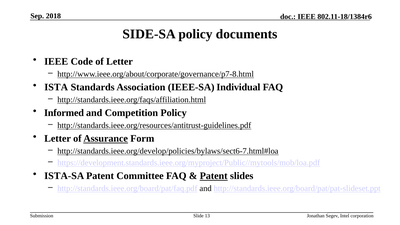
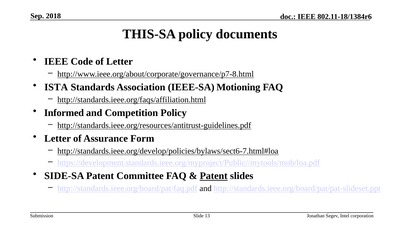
SIDE-SA: SIDE-SA -> THIS-SA
Individual: Individual -> Motioning
Assurance underline: present -> none
ISTA-SA: ISTA-SA -> SIDE-SA
